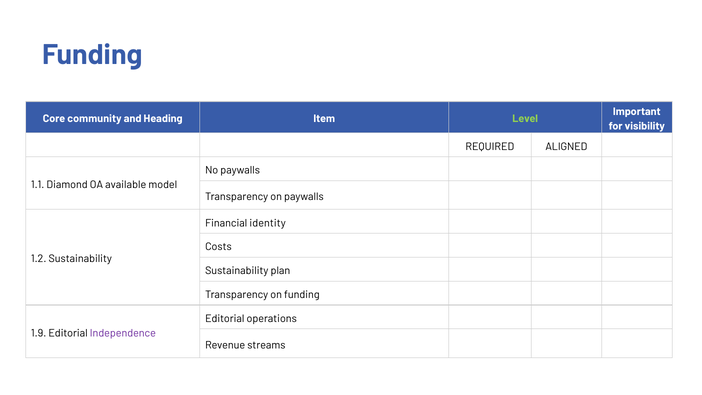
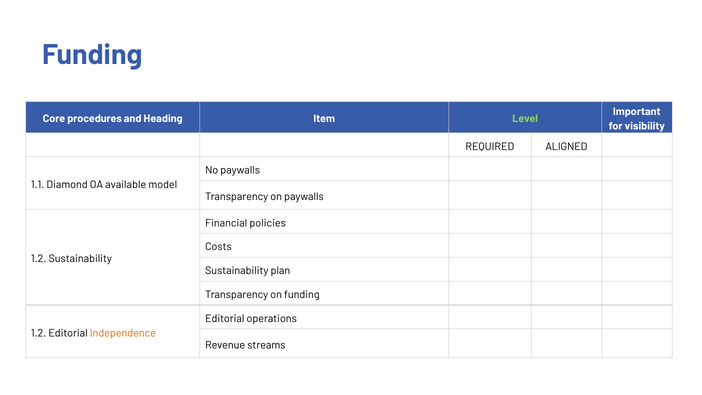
community: community -> procedures
identity: identity -> policies
1.9 at (39, 333): 1.9 -> 1.2
Independence colour: purple -> orange
